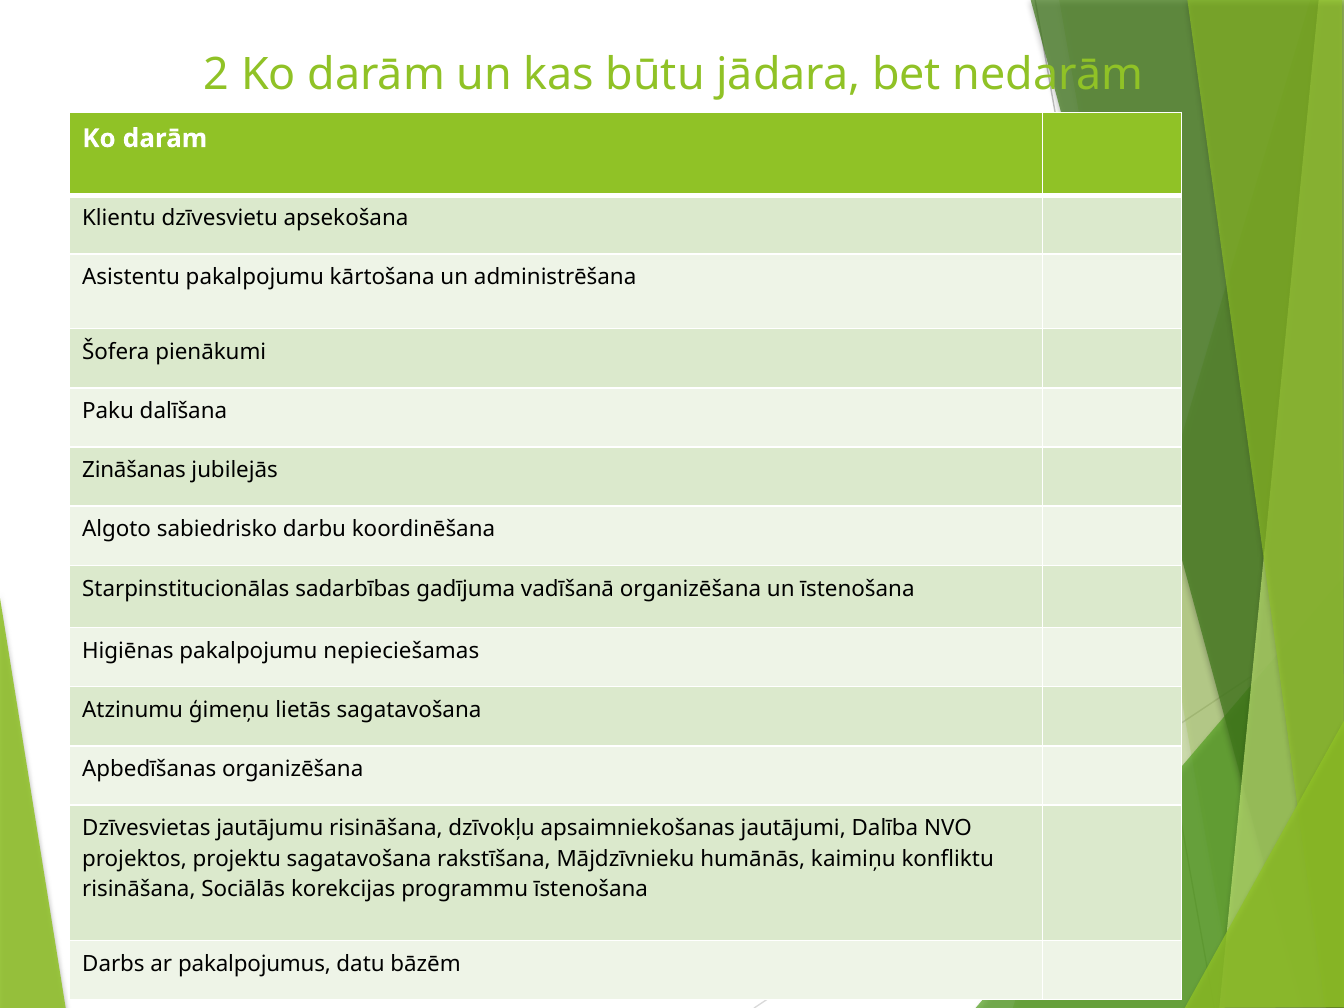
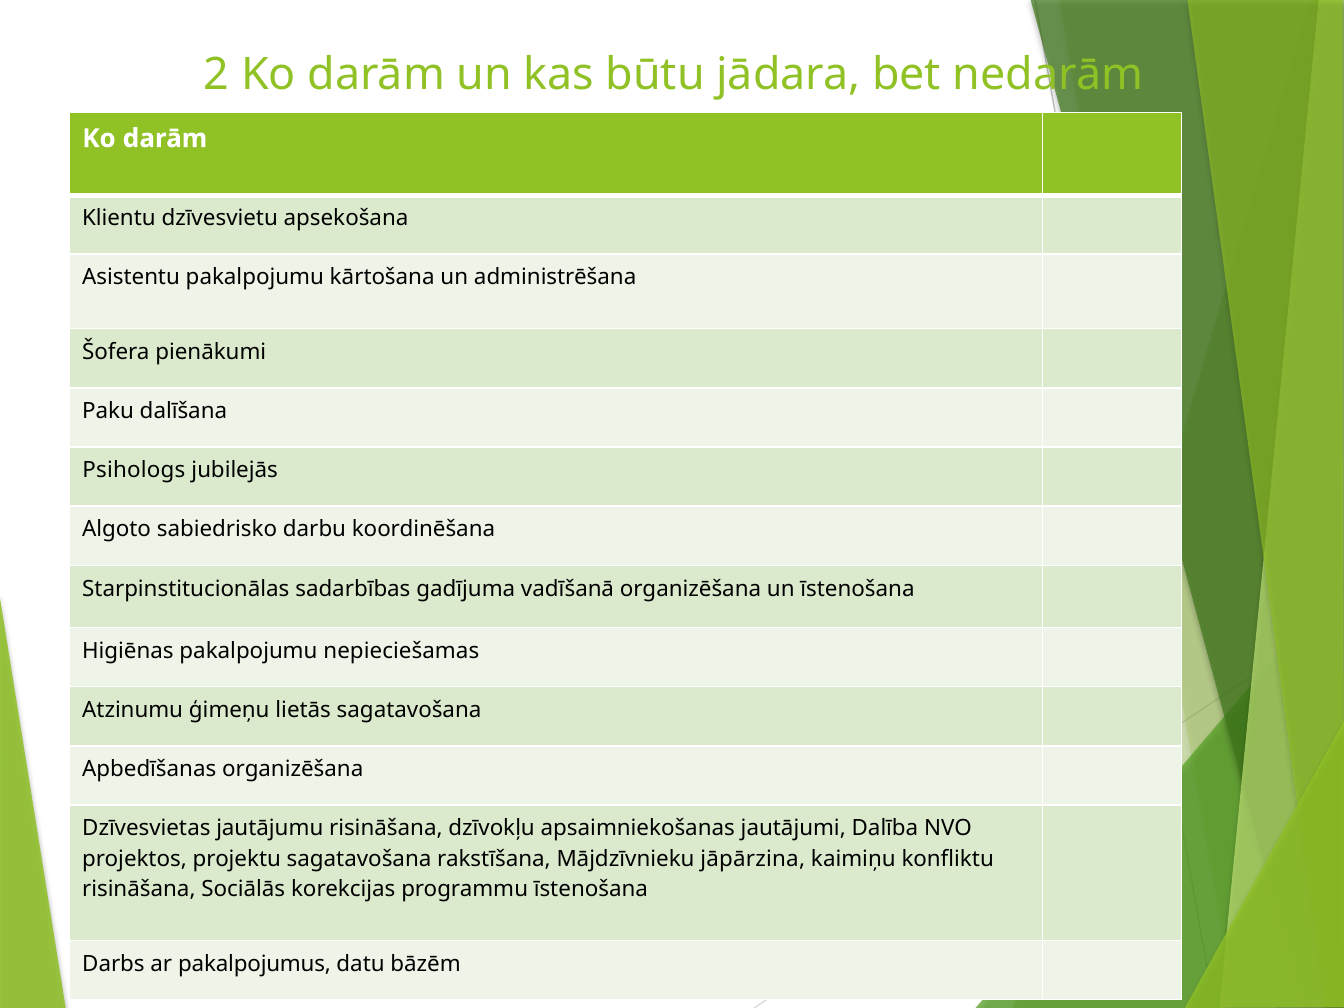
Zināšanas: Zināšanas -> Psihologs
humānās: humānās -> jāpārzina
